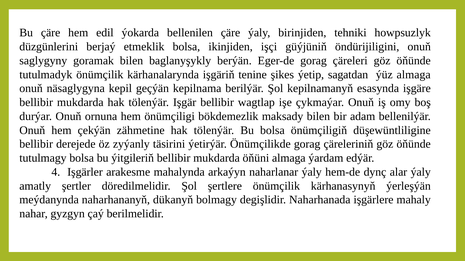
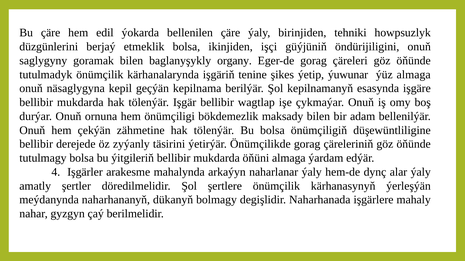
berýän: berýän -> organy
sagatdan: sagatdan -> ýuwunar
